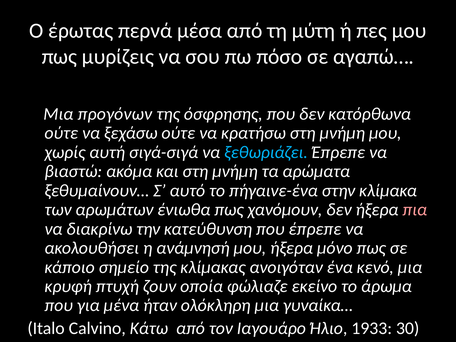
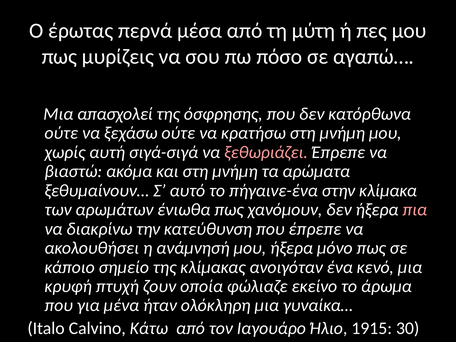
προγόνων: προγόνων -> απασχολεί
ξεθωριάζει colour: light blue -> pink
1933: 1933 -> 1915
